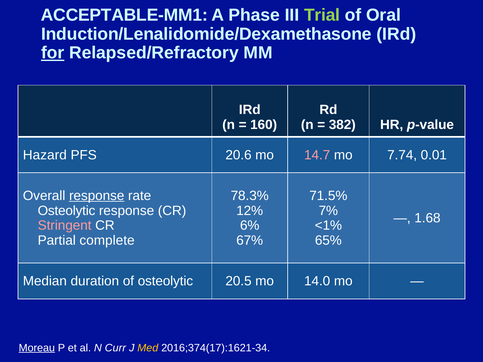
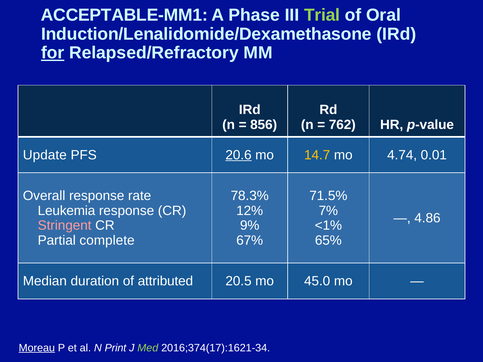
160: 160 -> 856
382: 382 -> 762
Hazard: Hazard -> Update
20.6 underline: none -> present
14.7 colour: pink -> yellow
7.74: 7.74 -> 4.74
response at (97, 196) underline: present -> none
Osteolytic at (67, 211): Osteolytic -> Leukemia
1.68: 1.68 -> 4.86
6%: 6% -> 9%
of osteolytic: osteolytic -> attributed
14.0: 14.0 -> 45.0
Curr: Curr -> Print
Med colour: yellow -> light green
